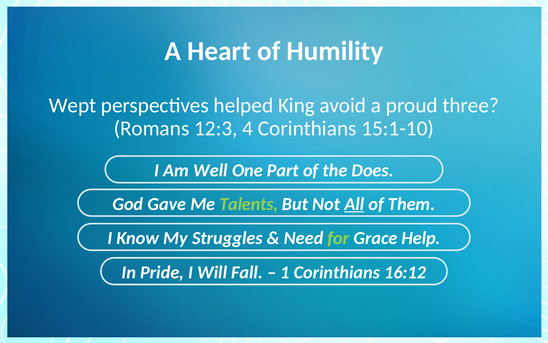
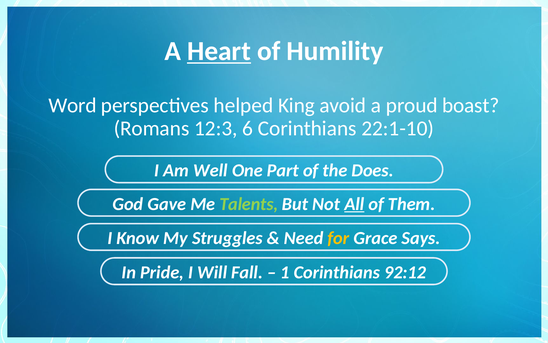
Heart underline: none -> present
Wept: Wept -> Word
three: three -> boast
4: 4 -> 6
15:1-10: 15:1-10 -> 22:1-10
for colour: light green -> yellow
Help: Help -> Says
16:12: 16:12 -> 92:12
